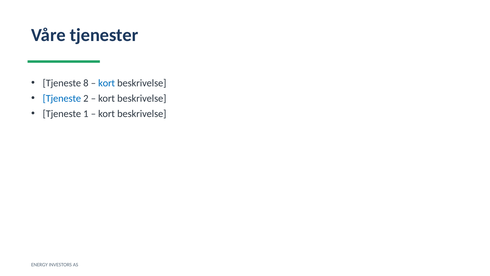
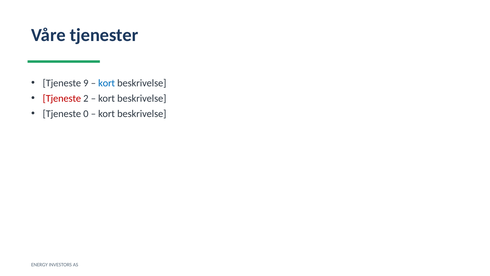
8: 8 -> 9
Tjeneste at (62, 98) colour: blue -> red
1: 1 -> 0
